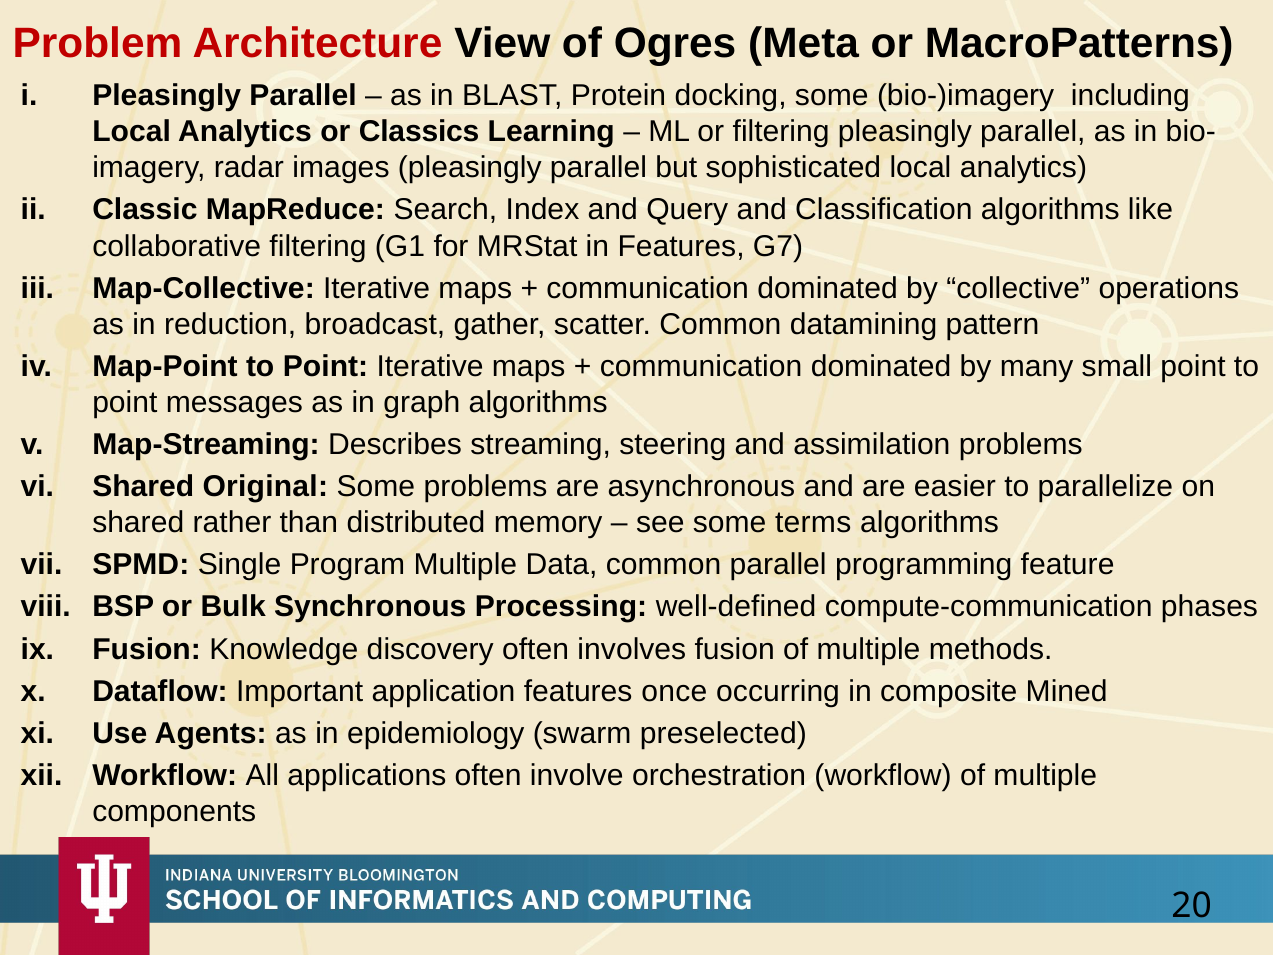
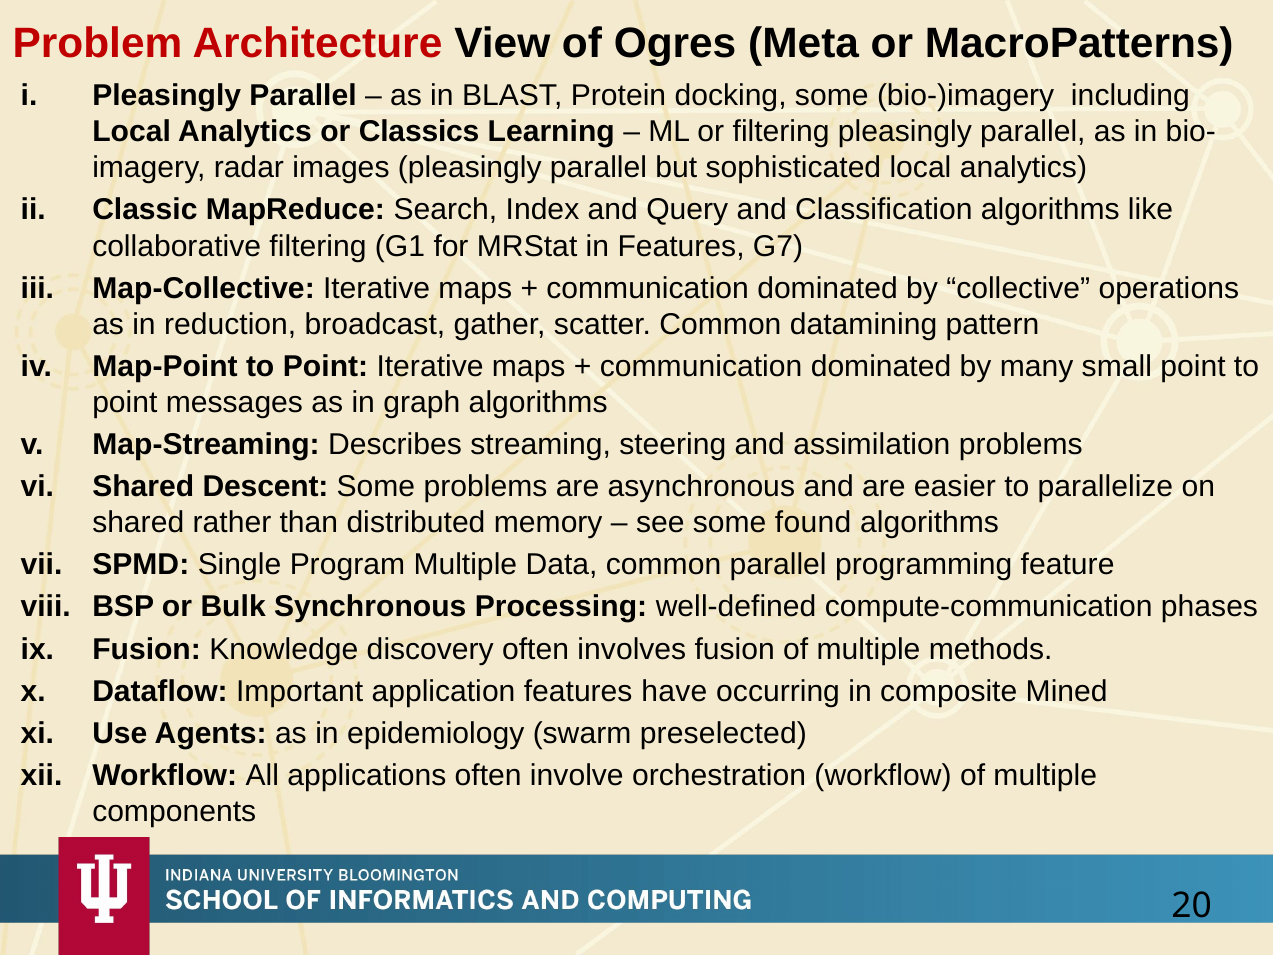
Original: Original -> Descent
terms: terms -> found
once: once -> have
